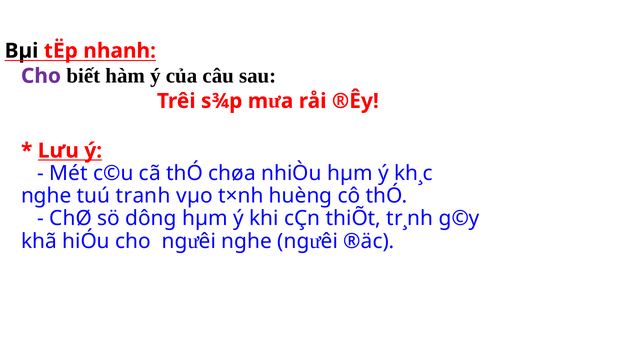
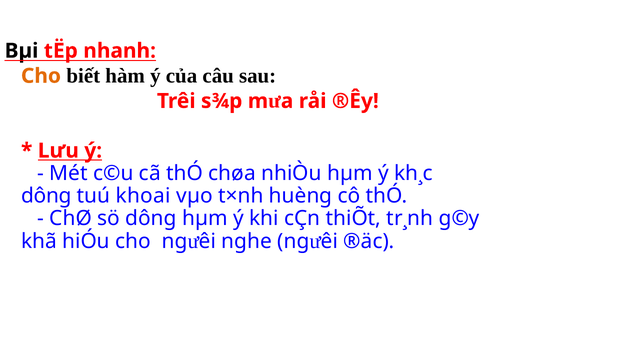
Cho at (41, 76) colour: purple -> orange
nghe at (46, 196): nghe -> dông
tranh: tranh -> khoai
